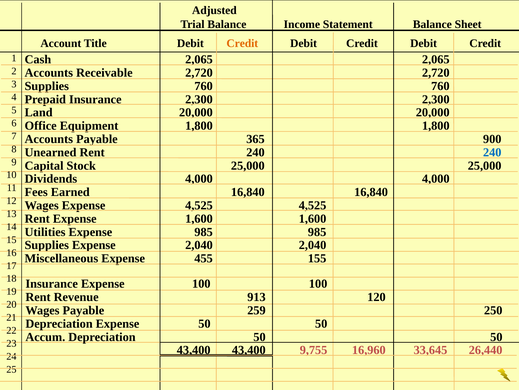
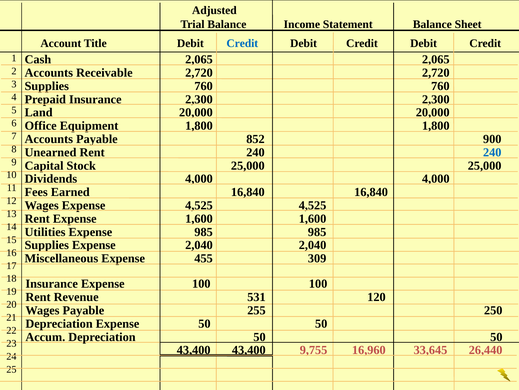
Credit at (242, 43) colour: orange -> blue
365: 365 -> 852
155: 155 -> 309
913: 913 -> 531
259: 259 -> 255
